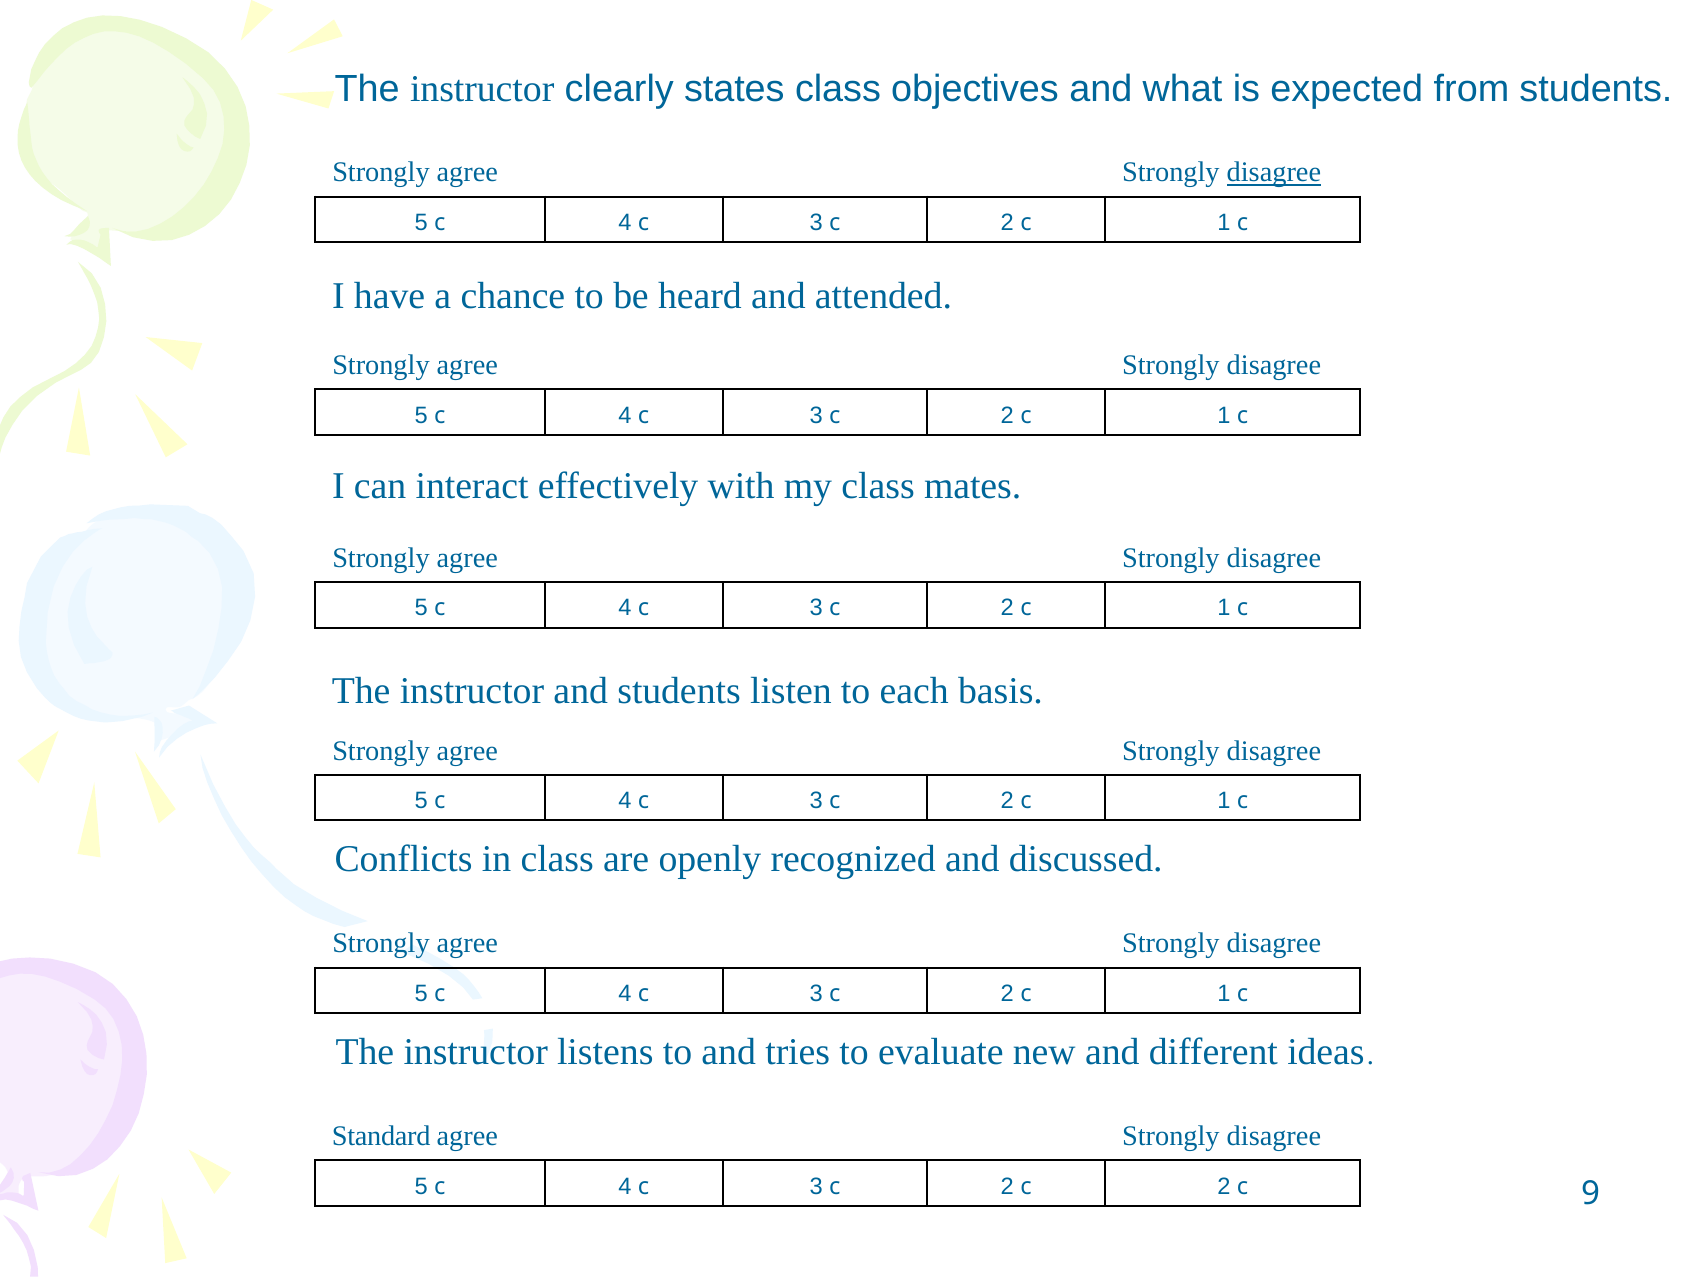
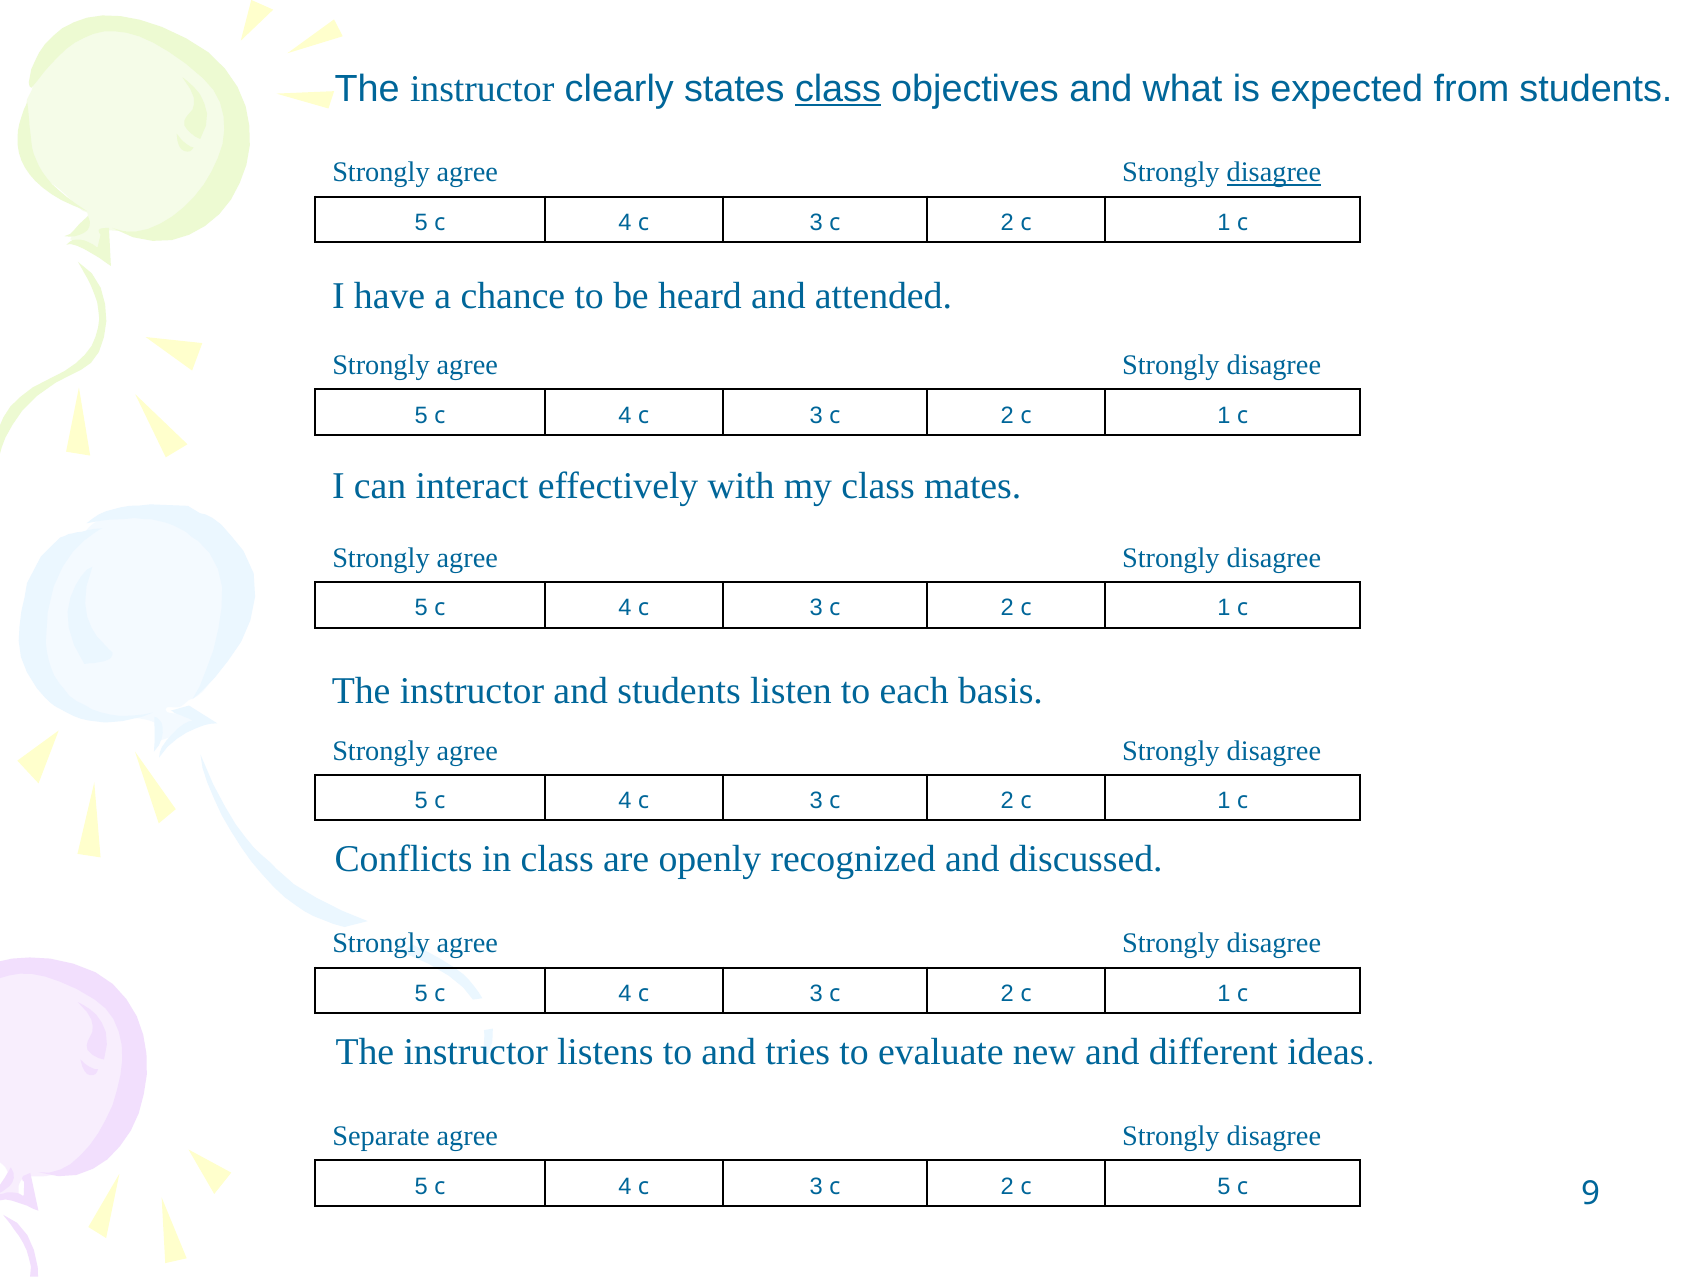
class at (838, 89) underline: none -> present
Standard: Standard -> Separate
2 c 2: 2 -> 5
